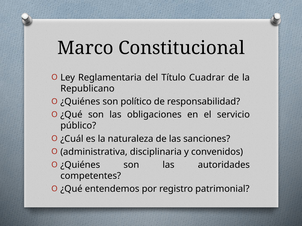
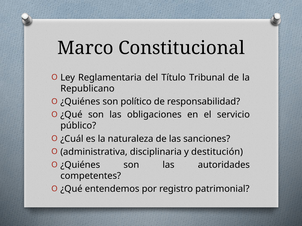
Cuadrar: Cuadrar -> Tribunal
convenidos: convenidos -> destitución
